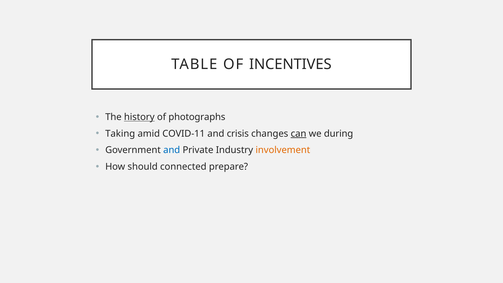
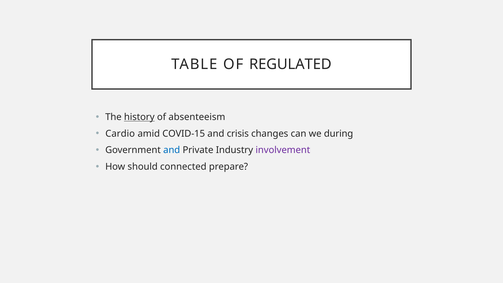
INCENTIVES: INCENTIVES -> REGULATED
photographs: photographs -> absenteeism
Taking: Taking -> Cardio
COVID-11: COVID-11 -> COVID-15
can underline: present -> none
involvement colour: orange -> purple
